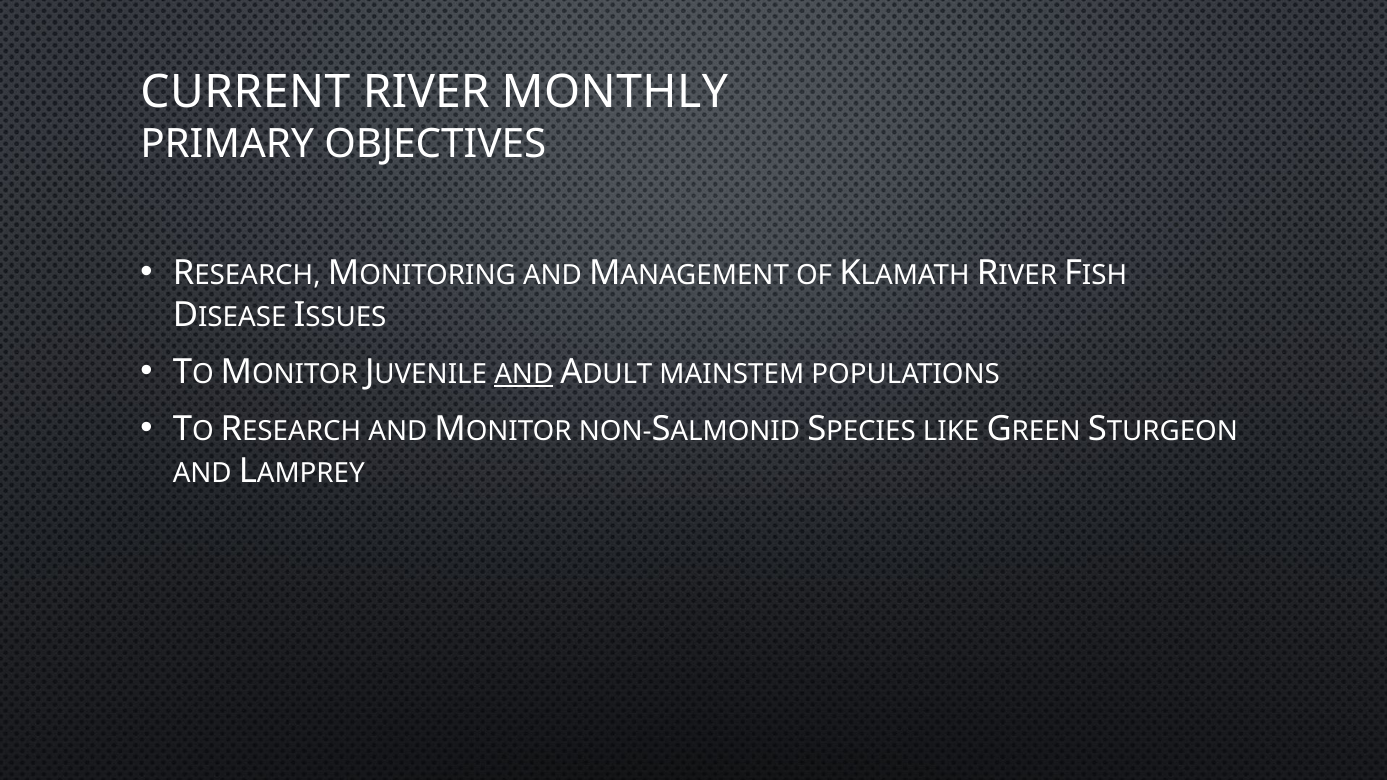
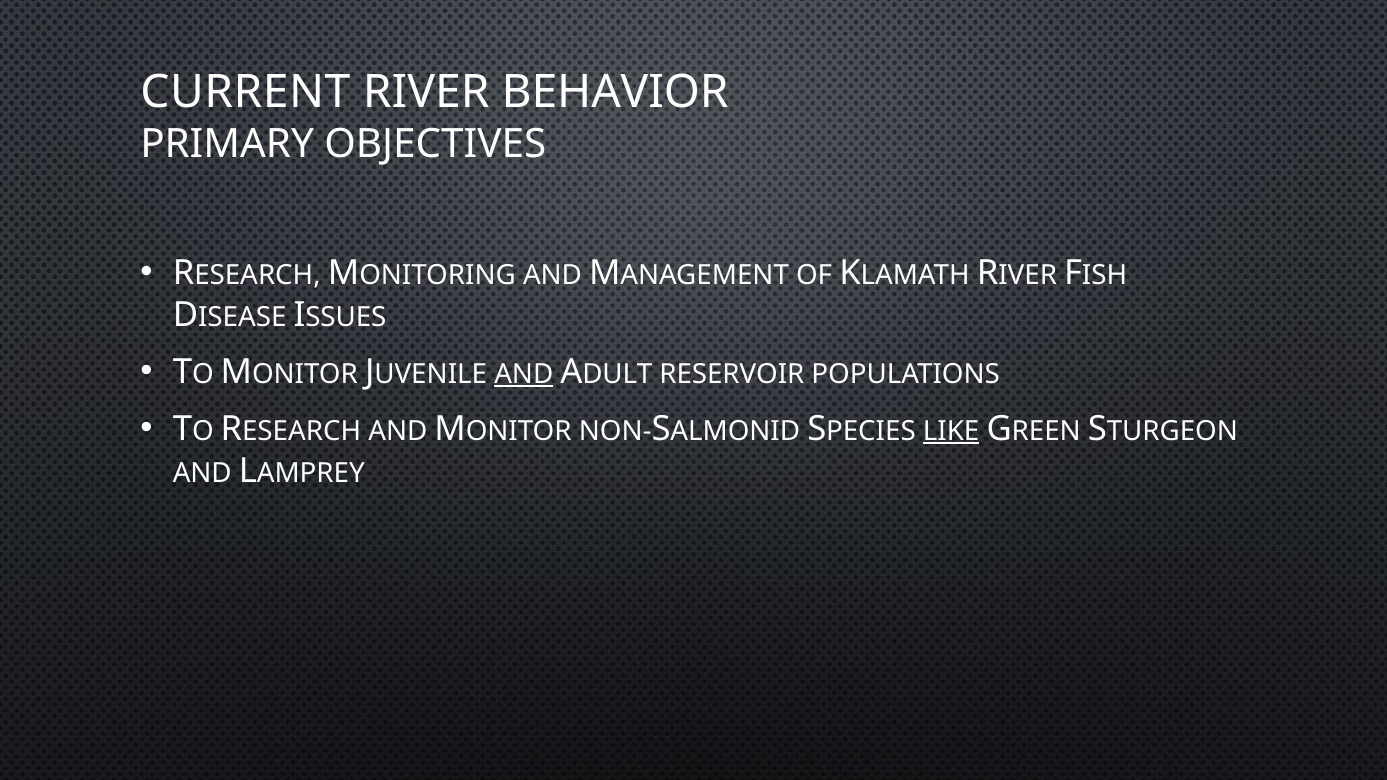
MONTHLY: MONTHLY -> BEHAVIOR
MAINSTEM: MAINSTEM -> RESERVOIR
LIKE underline: none -> present
